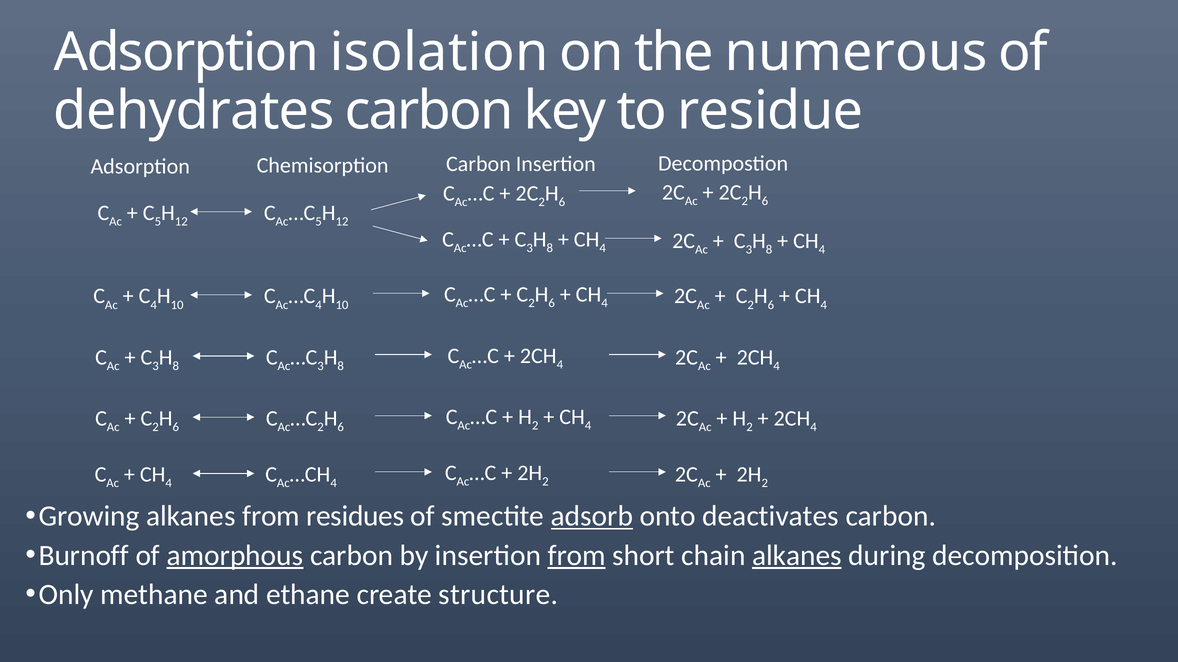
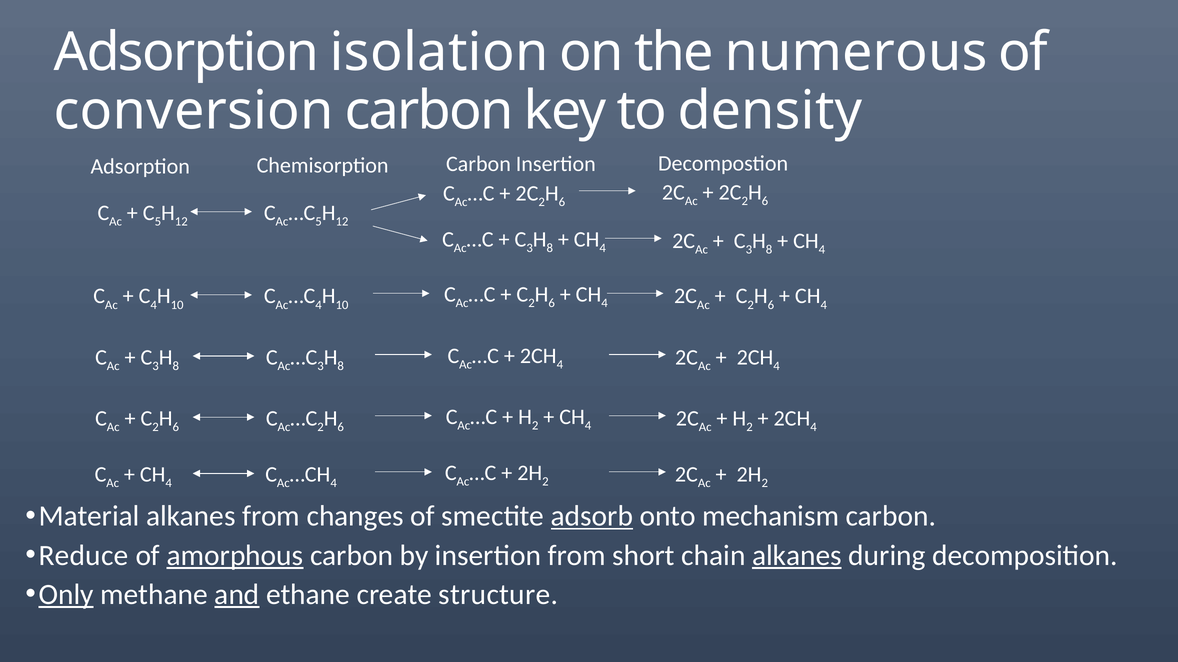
dehydrates: dehydrates -> conversion
residue: residue -> density
Growing: Growing -> Material
residues: residues -> changes
deactivates: deactivates -> mechanism
Burnoff: Burnoff -> Reduce
from at (577, 556) underline: present -> none
Only underline: none -> present
and underline: none -> present
